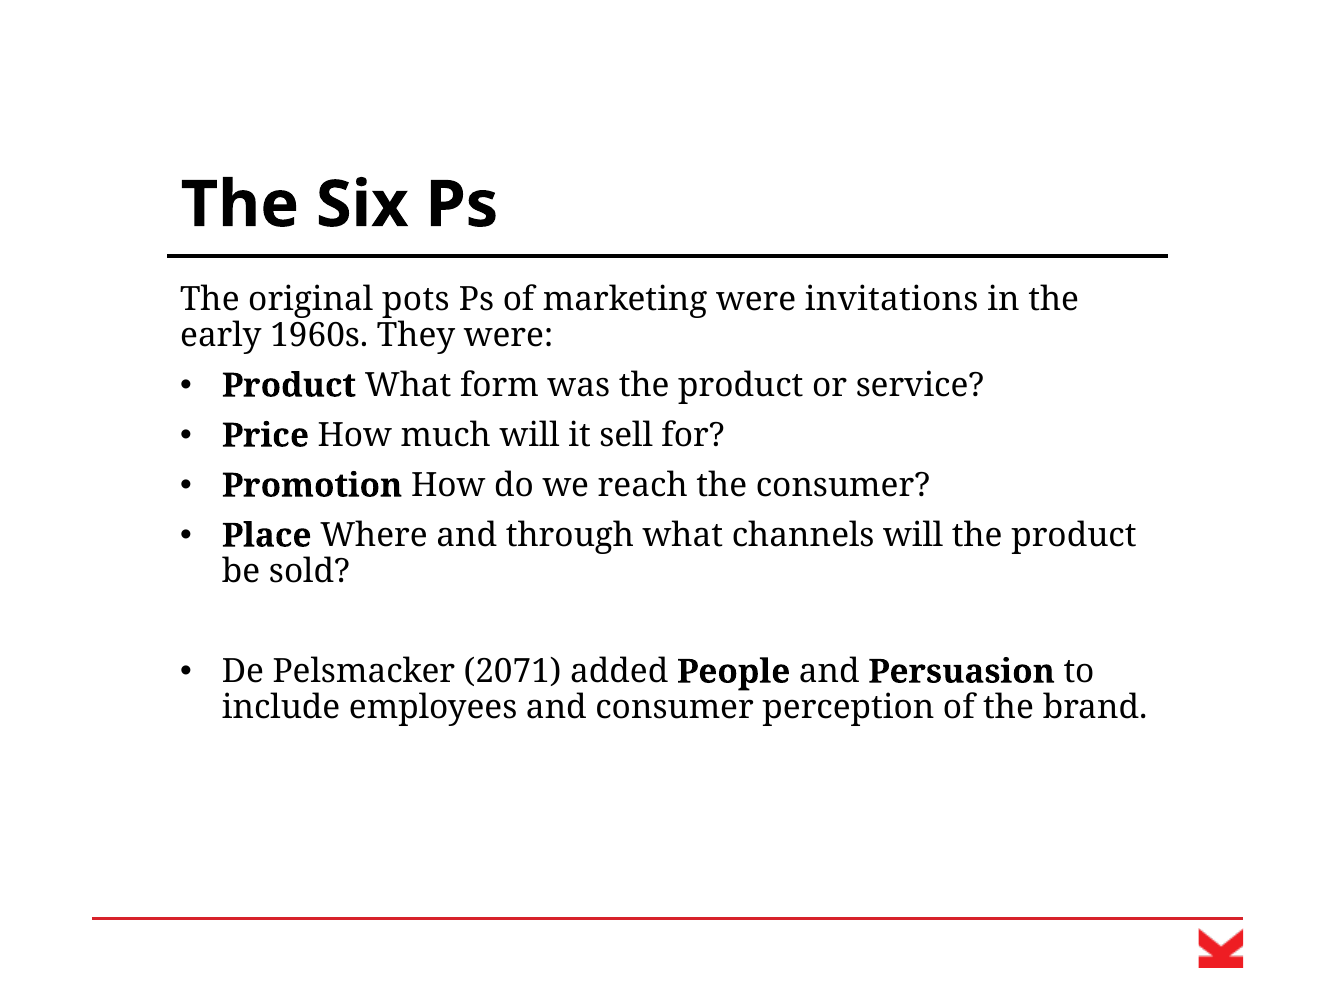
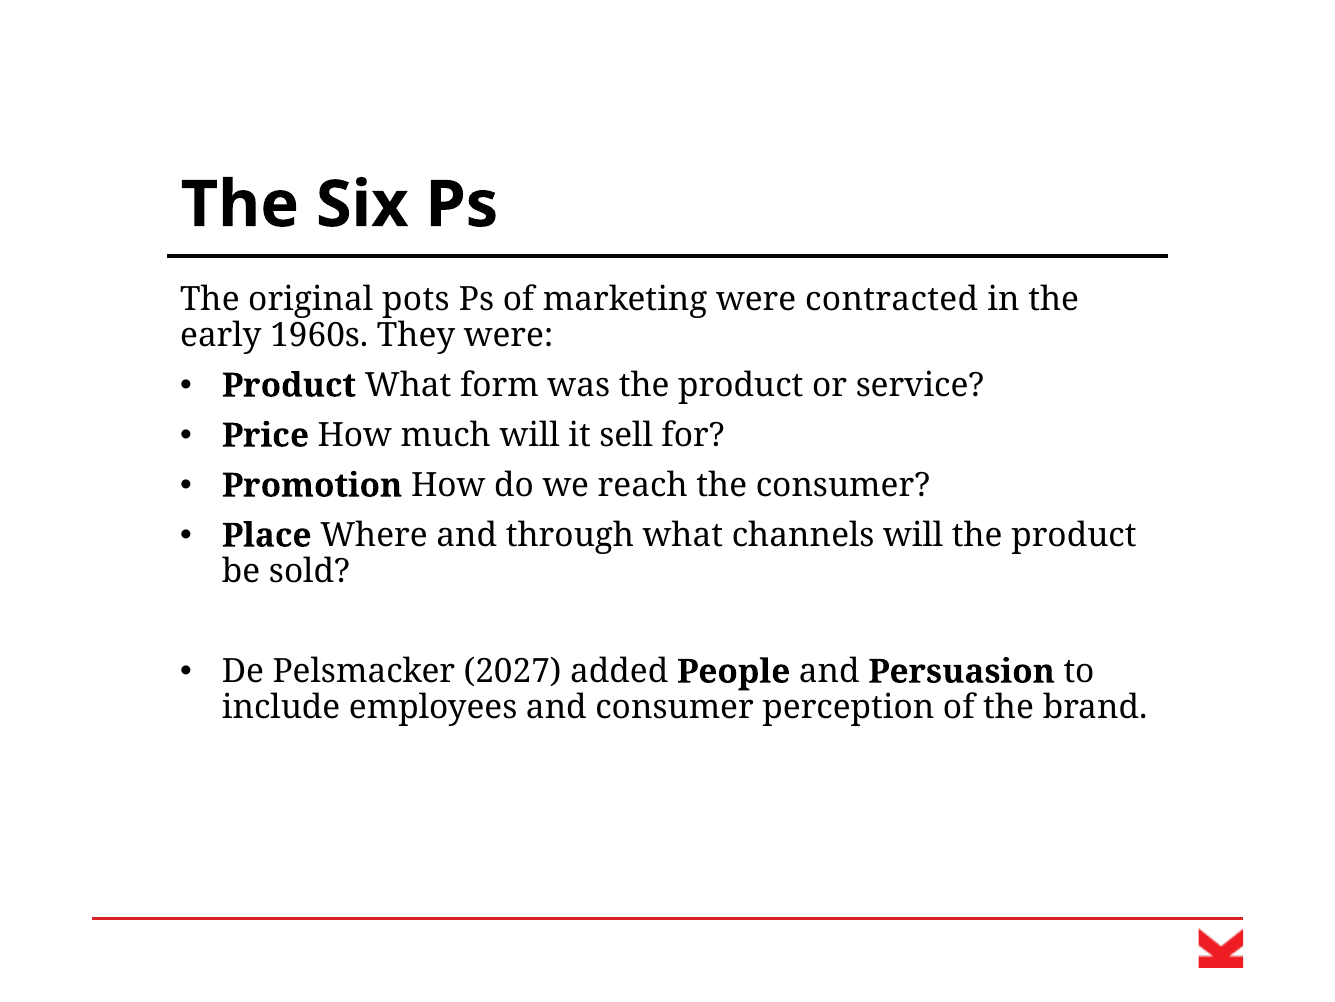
invitations: invitations -> contracted
2071: 2071 -> 2027
